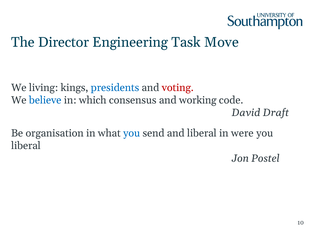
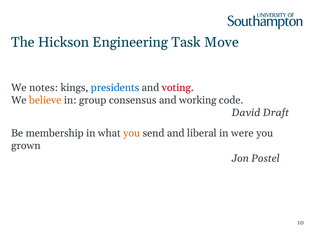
Director: Director -> Hickson
living: living -> notes
believe colour: blue -> orange
which: which -> group
organisation: organisation -> membership
you at (132, 133) colour: blue -> orange
liberal at (26, 146): liberal -> grown
